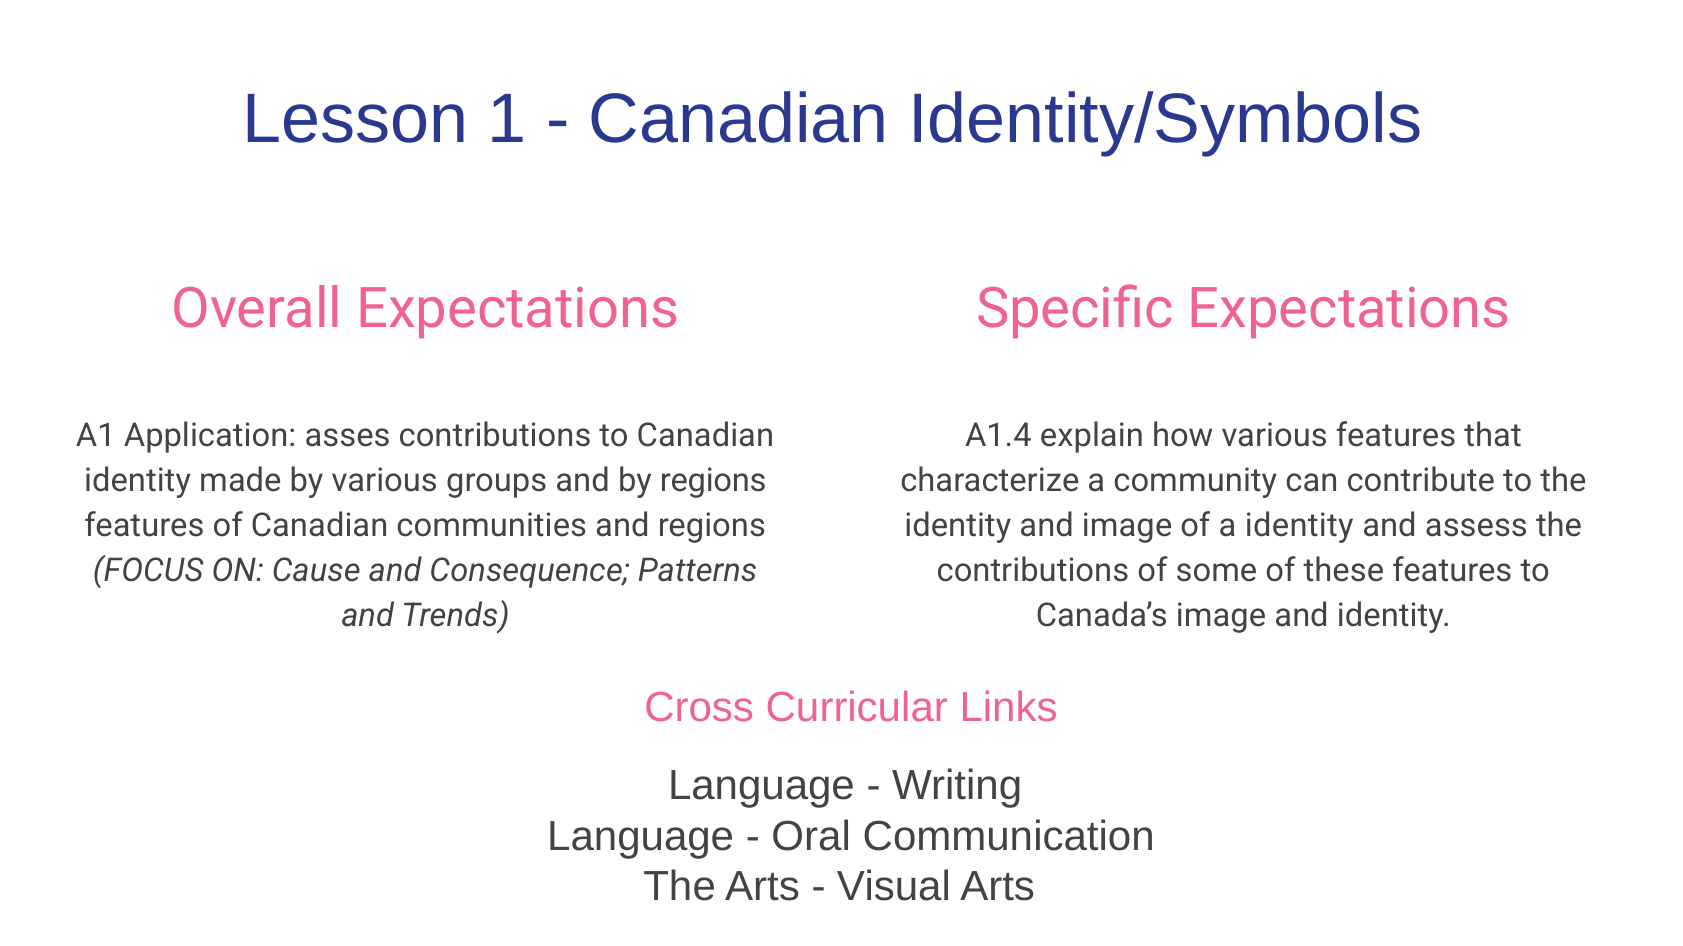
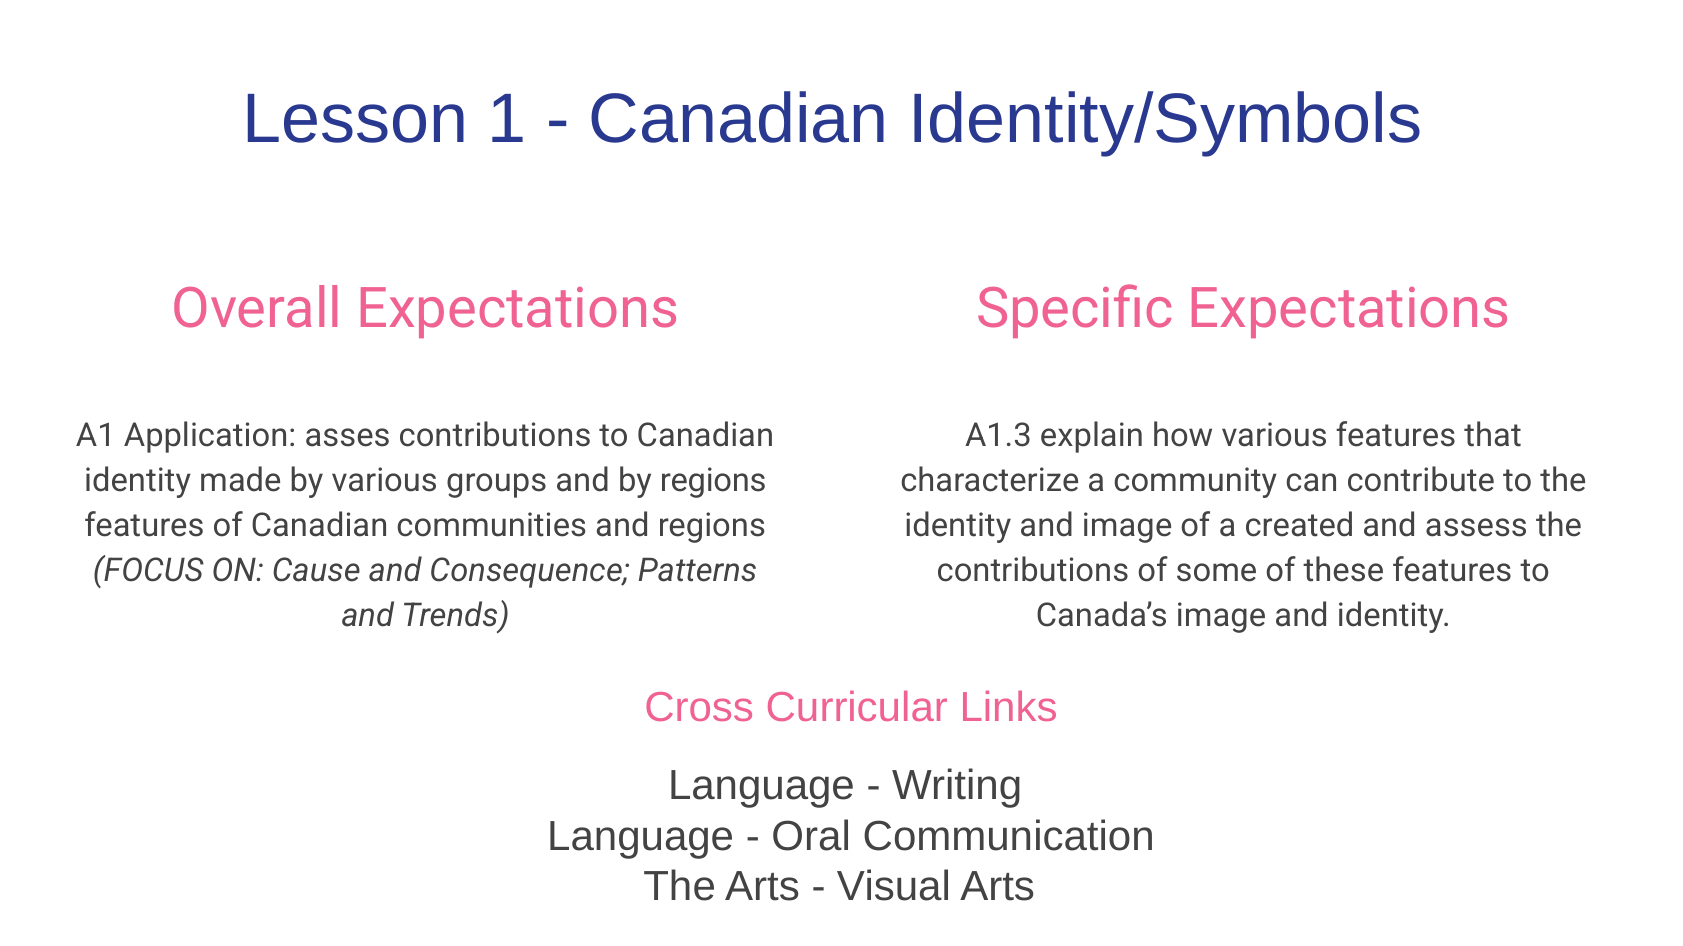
A1.4: A1.4 -> A1.3
a identity: identity -> created
